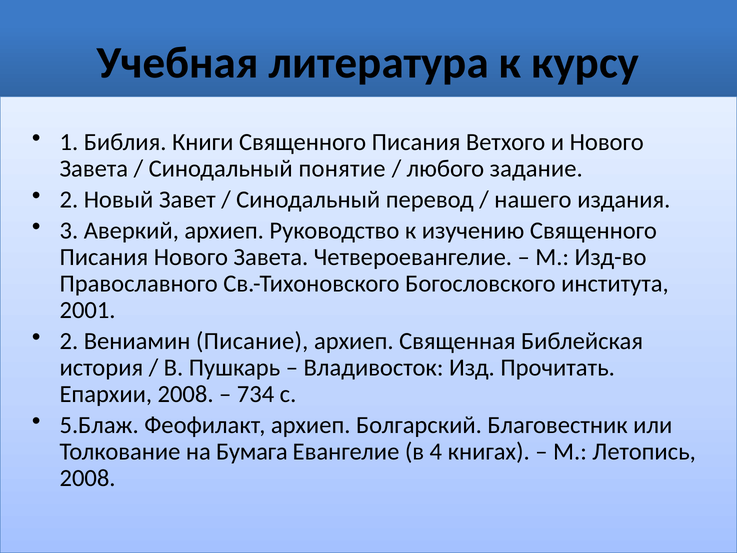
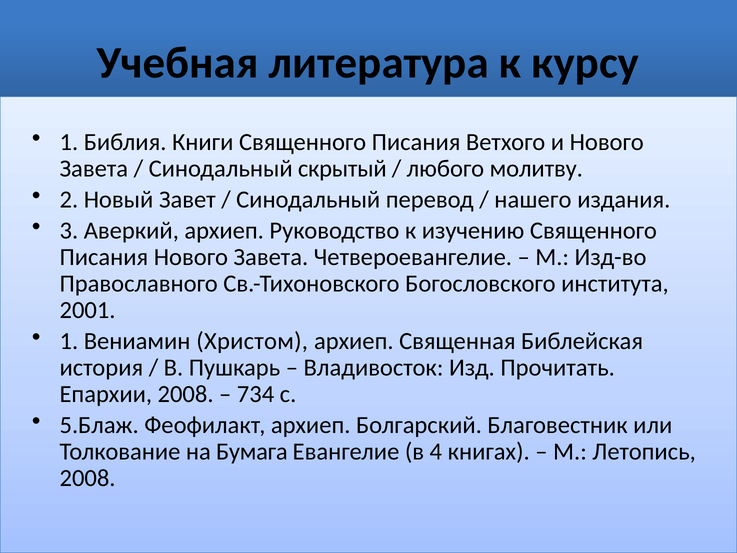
понятие: понятие -> скрытый
задание: задание -> молитву
2 at (69, 341): 2 -> 1
Писание: Писание -> Христом
